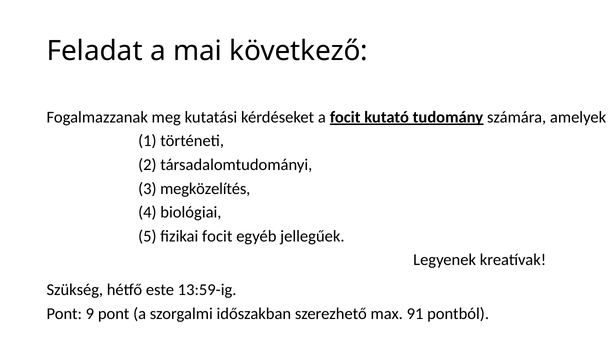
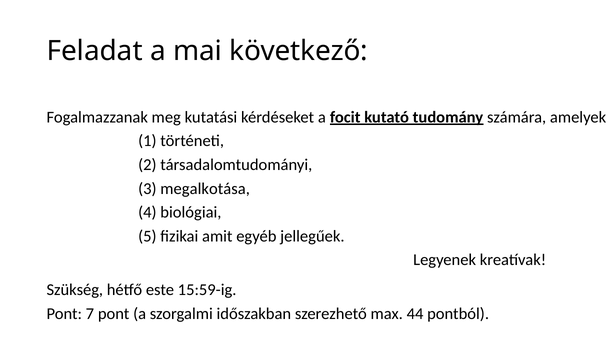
megközelítés: megközelítés -> megalkotása
fizikai focit: focit -> amit
13:59-ig: 13:59-ig -> 15:59-ig
9: 9 -> 7
91: 91 -> 44
